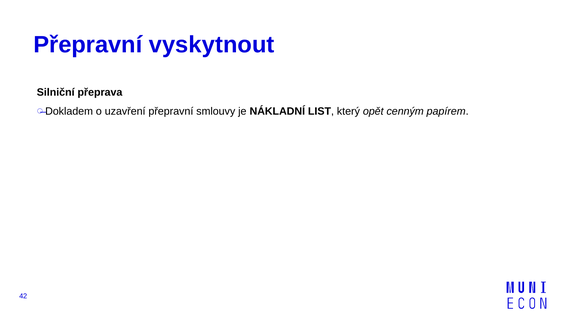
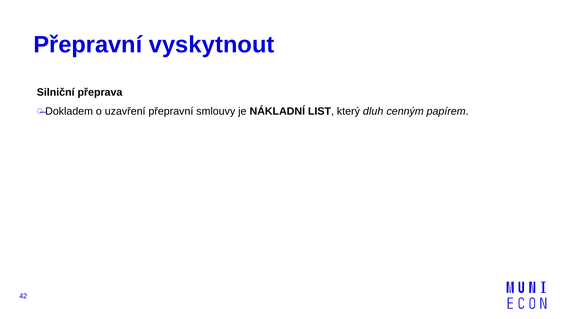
opět: opět -> dluh
